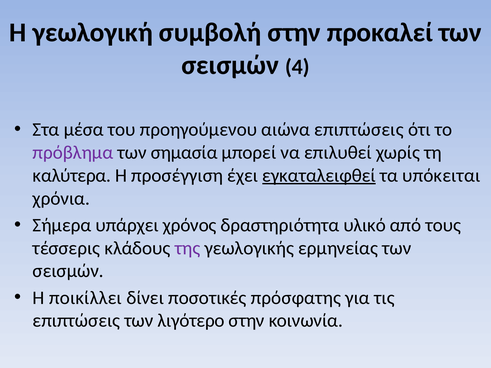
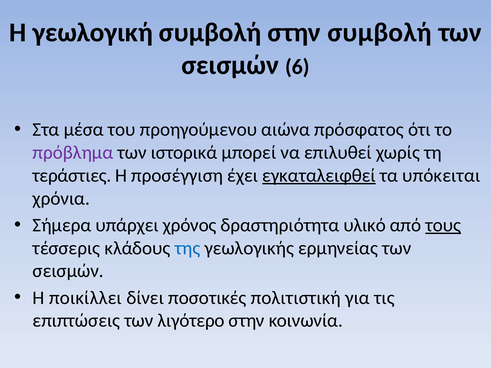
στην προκαλεί: προκαλεί -> συμβολή
4: 4 -> 6
αιώνα επιπτώσεις: επιπτώσεις -> πρόσφατος
σημασία: σημασία -> ιστορικά
καλύτερα: καλύτερα -> τεράστιες
τους underline: none -> present
της colour: purple -> blue
πρόσφατης: πρόσφατης -> πολιτιστική
